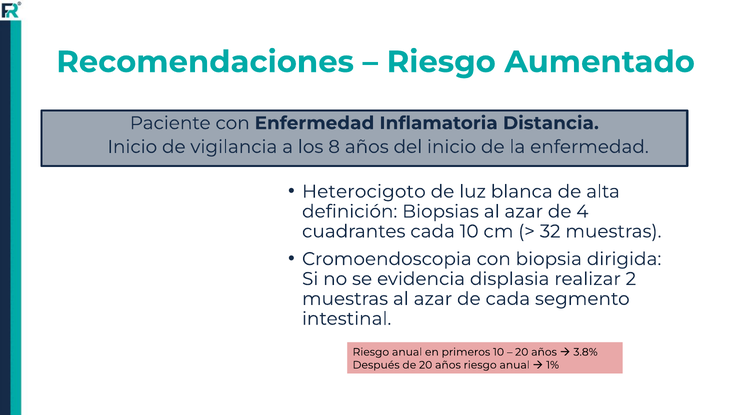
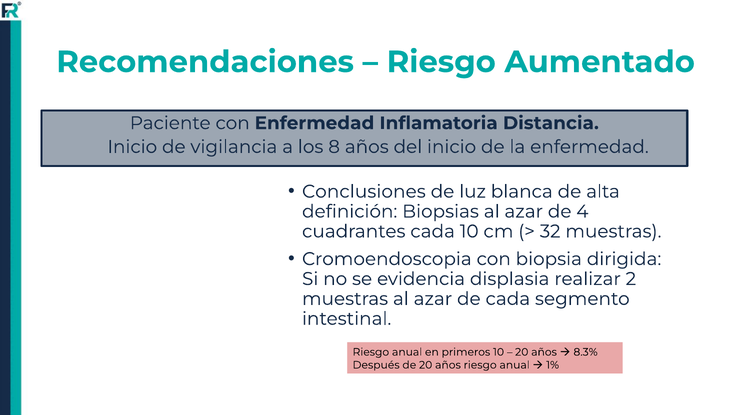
Heterocigoto: Heterocigoto -> Conclusiones
3.8%: 3.8% -> 8.3%
